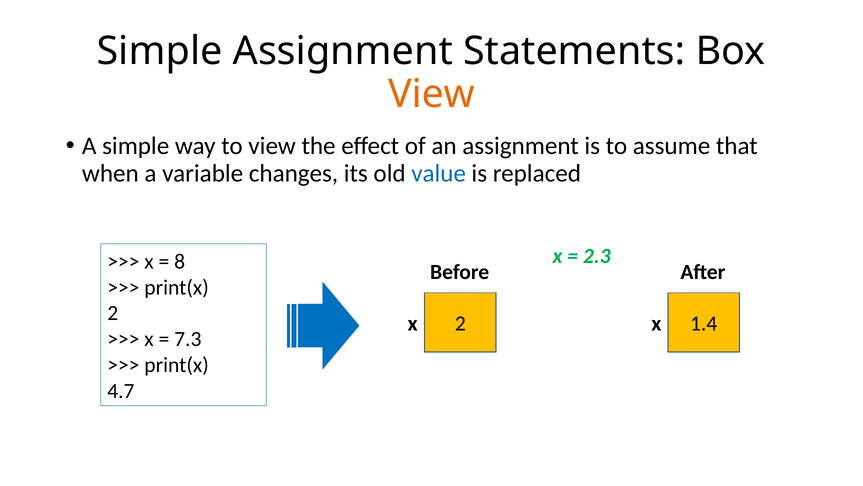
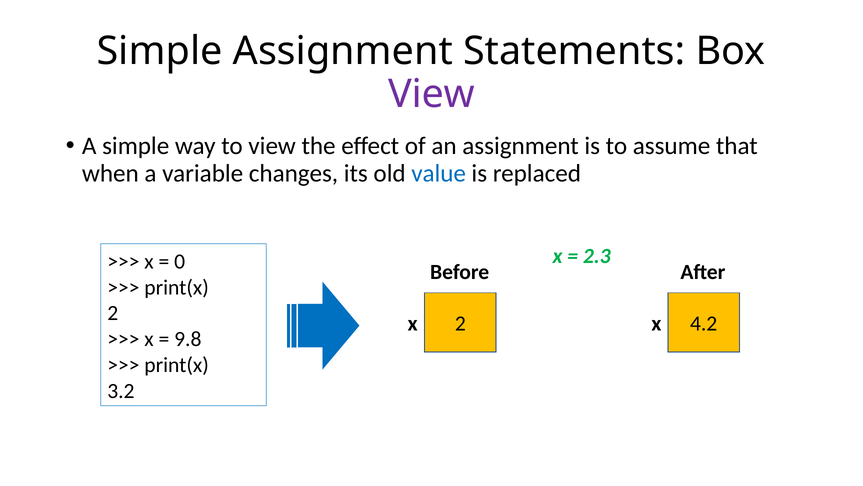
View at (432, 94) colour: orange -> purple
8: 8 -> 0
1.4: 1.4 -> 4.2
7.3: 7.3 -> 9.8
4.7: 4.7 -> 3.2
